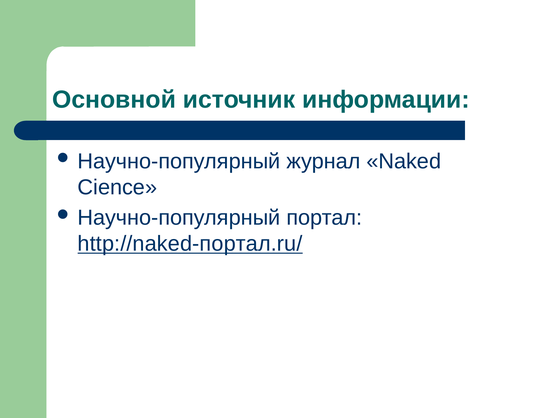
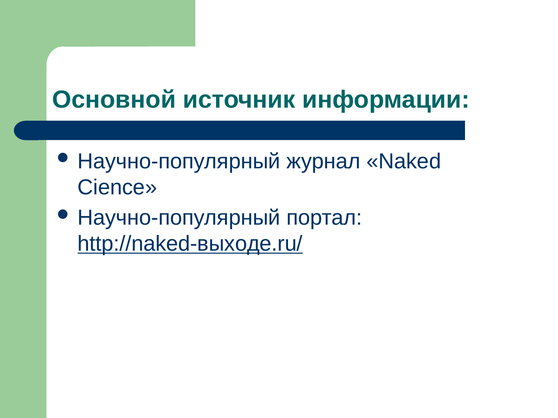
http://naked-портал.ru/: http://naked-портал.ru/ -> http://naked-выходе.ru/
